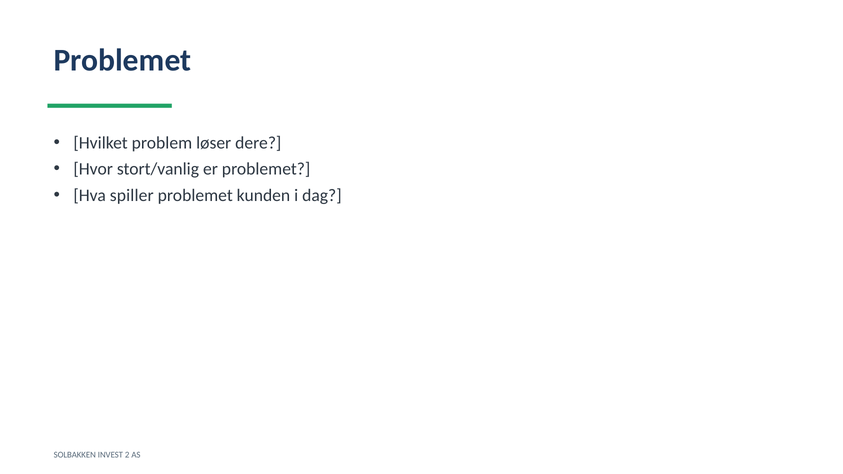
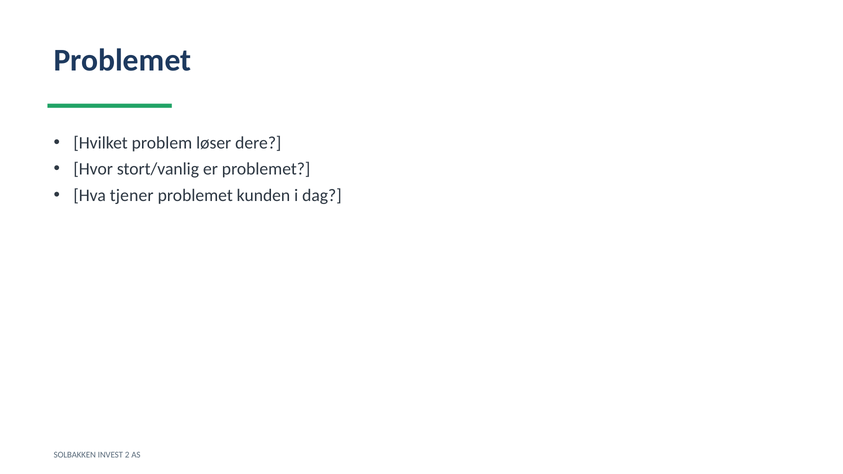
spiller: spiller -> tjener
